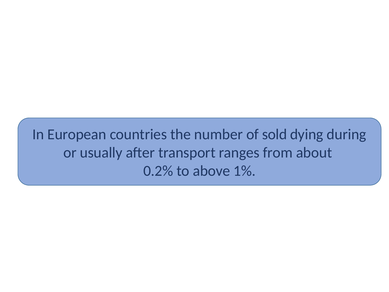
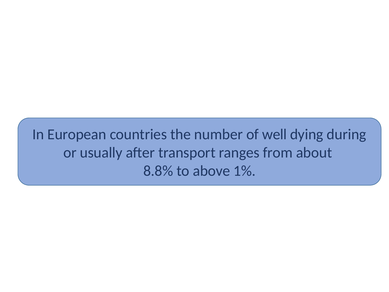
sold: sold -> well
0.2%: 0.2% -> 8.8%
